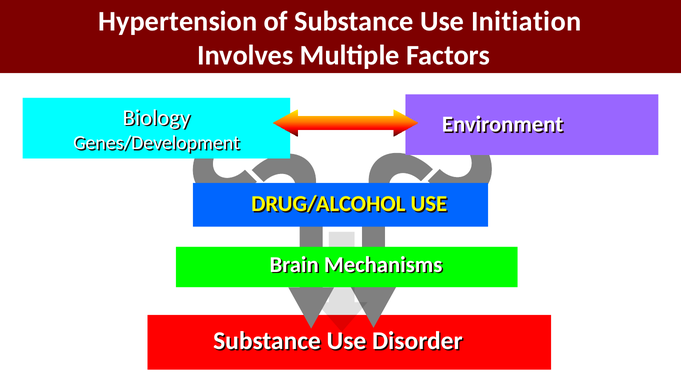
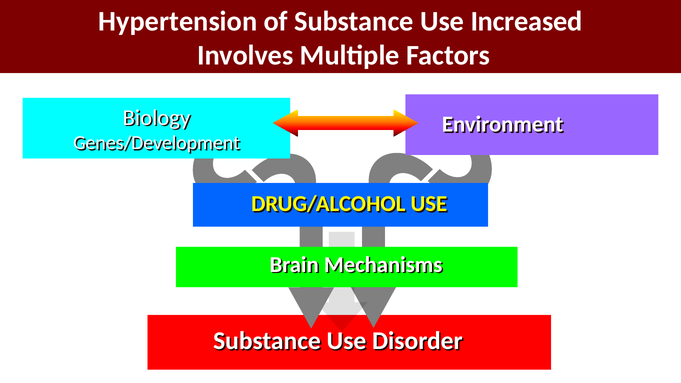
Initiation: Initiation -> Increased
